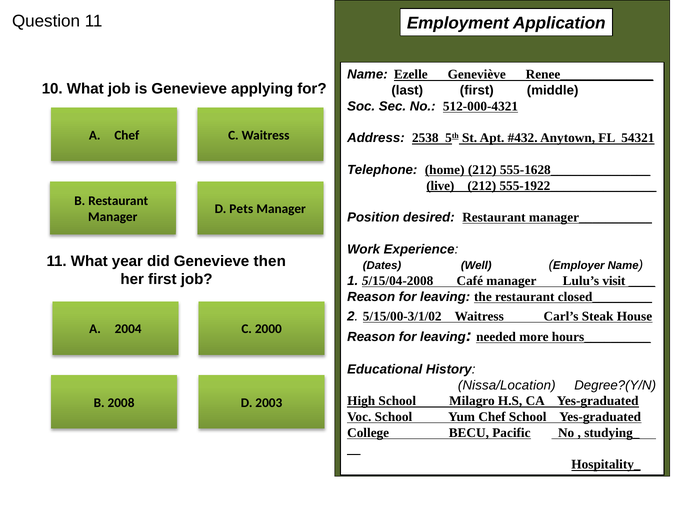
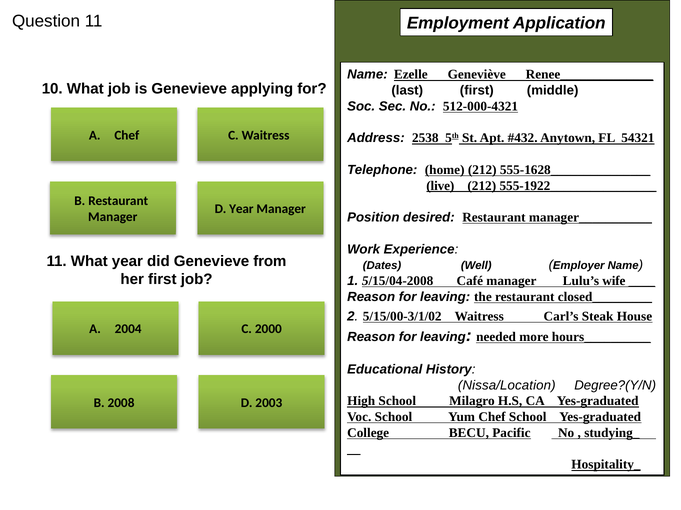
D Pets: Pets -> Year
then: then -> from
visit: visit -> wife
